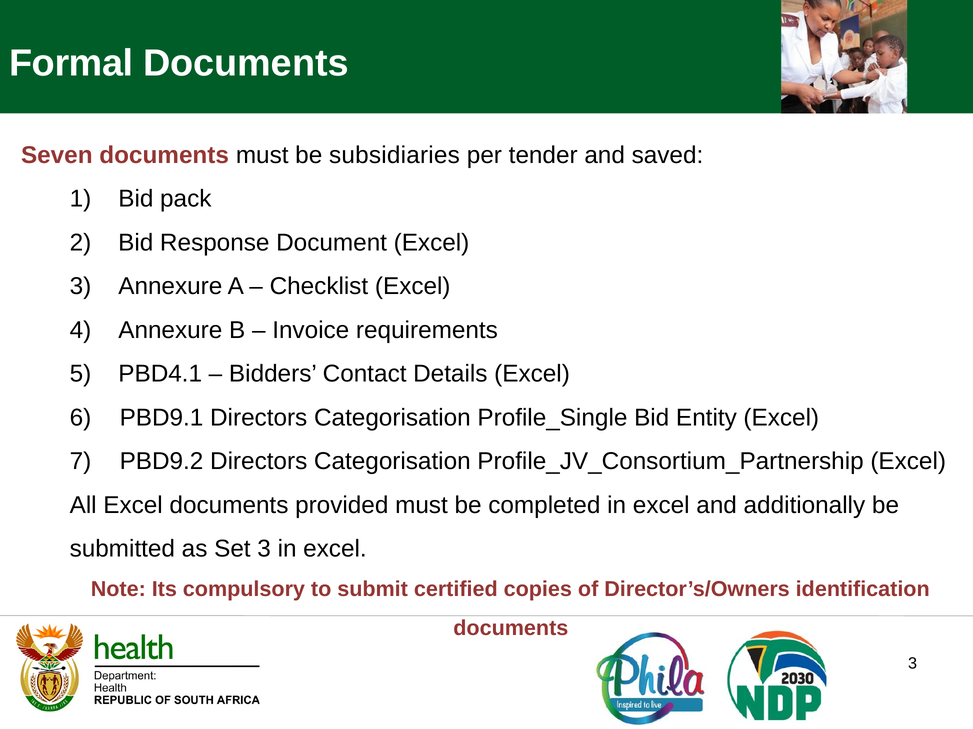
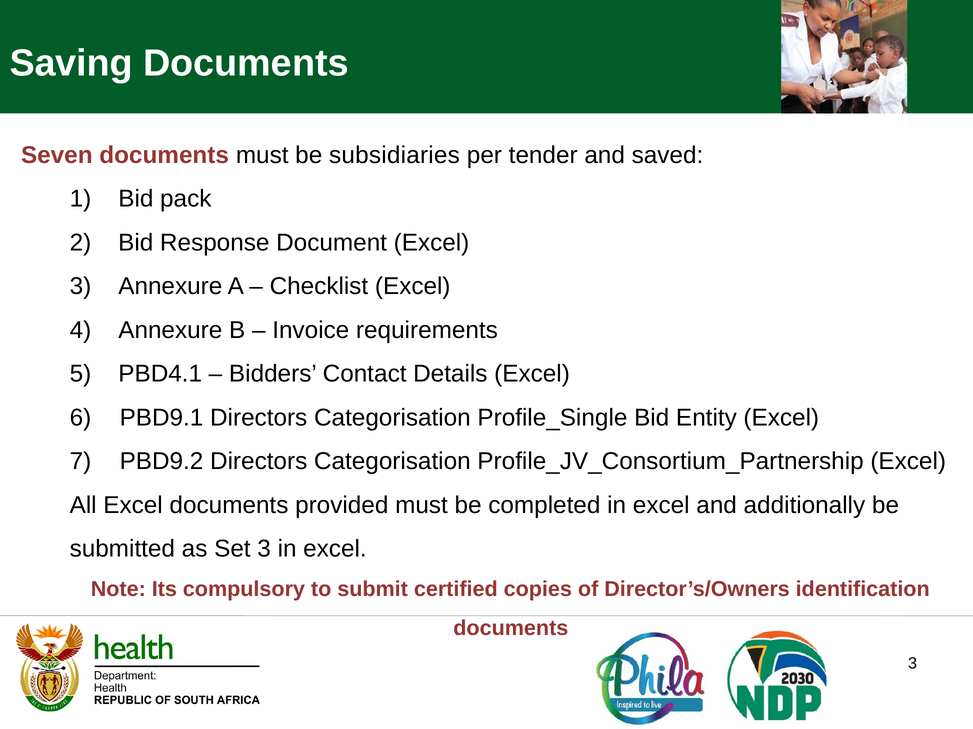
Formal: Formal -> Saving
